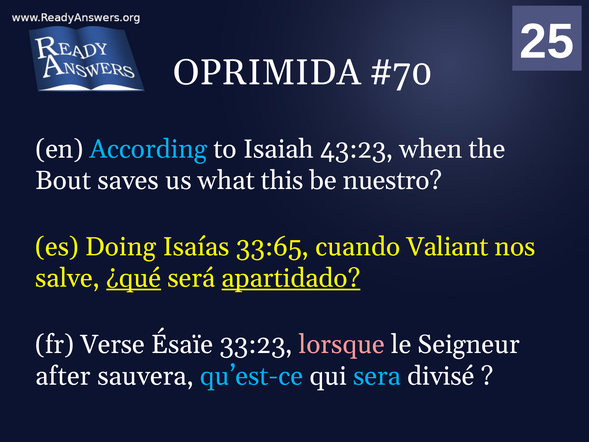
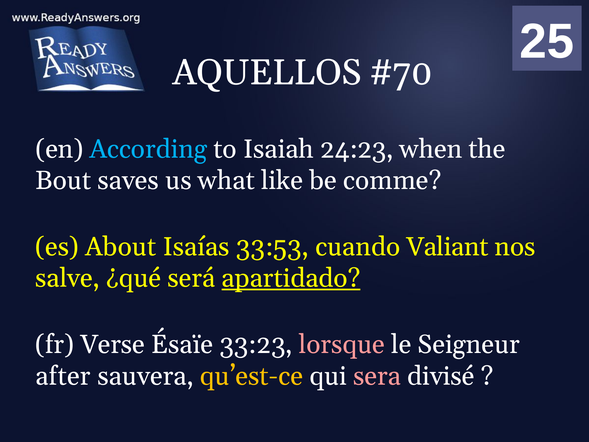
OPRIMIDA: OPRIMIDA -> AQUELLOS
43:23: 43:23 -> 24:23
this: this -> like
nuestro: nuestro -> comme
Doing: Doing -> About
33:65: 33:65 -> 33:53
¿qué underline: present -> none
qu’est-ce colour: light blue -> yellow
sera colour: light blue -> pink
